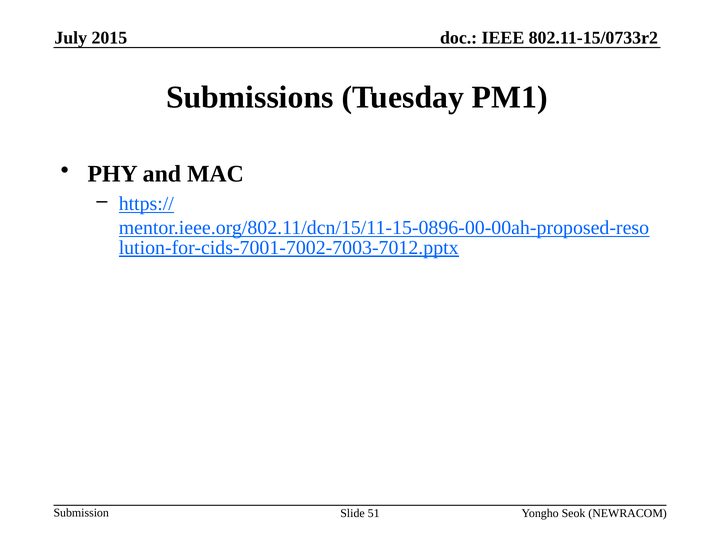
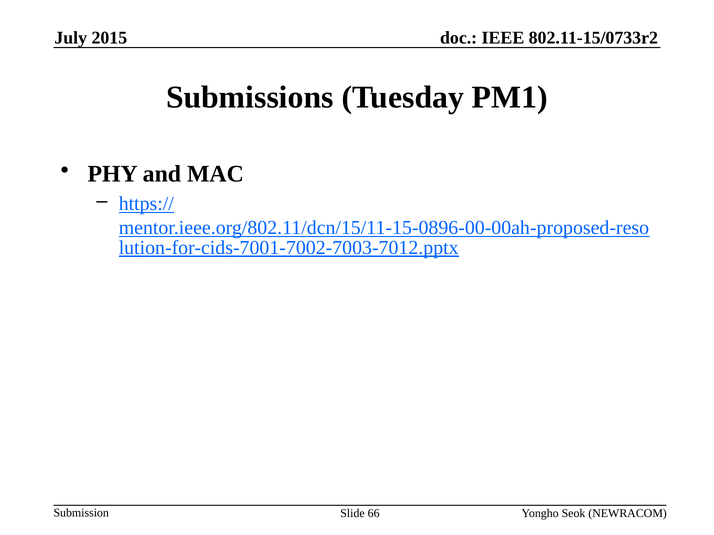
51: 51 -> 66
